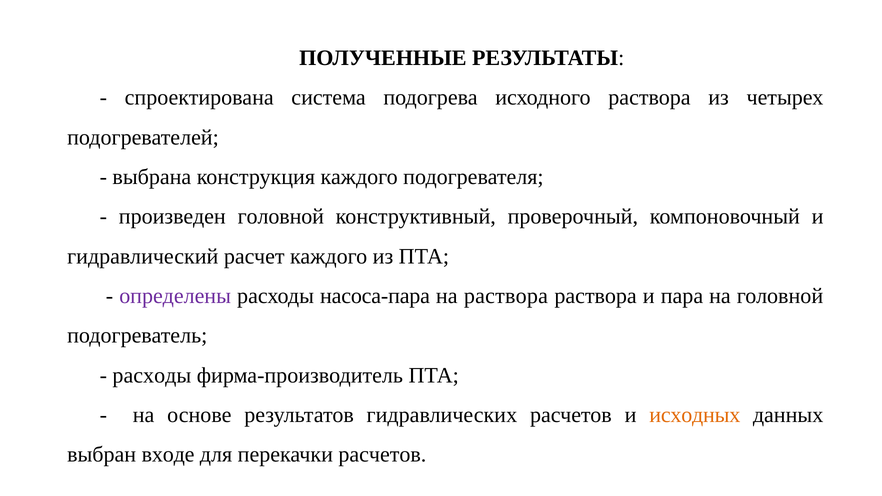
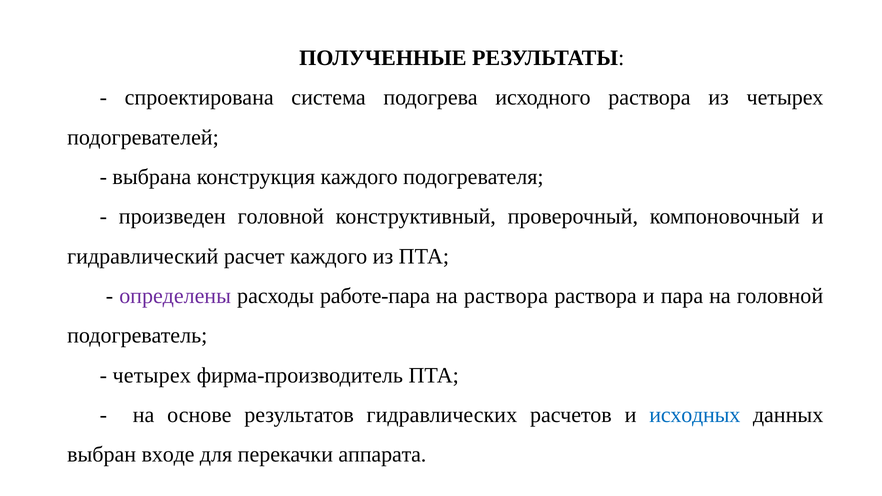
насоса-пара: насоса-пара -> работе-пара
расходы at (152, 375): расходы -> четырех
исходных colour: orange -> blue
перекачки расчетов: расчетов -> аппарата
